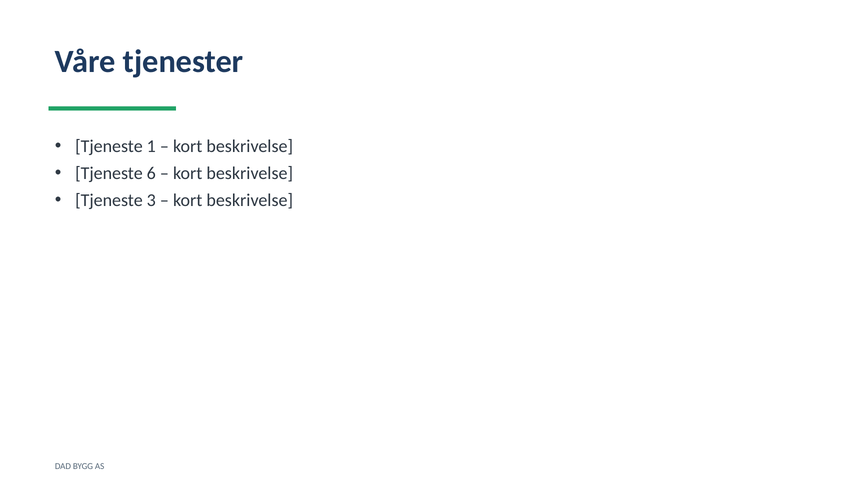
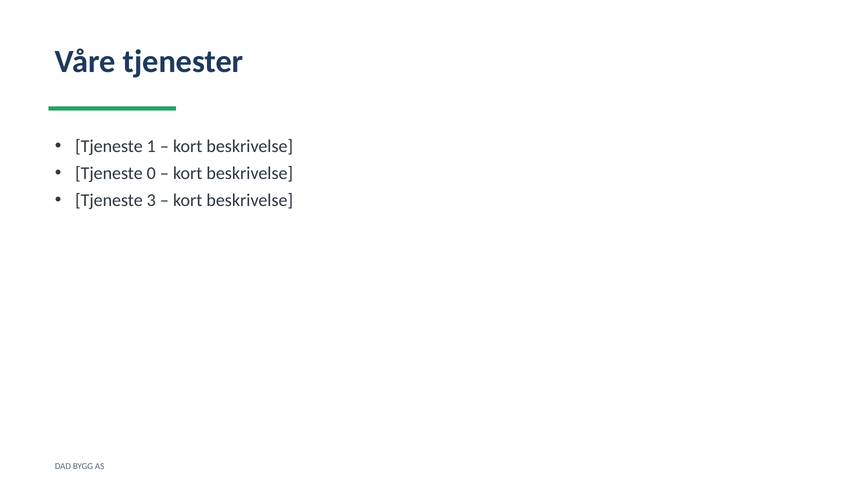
6: 6 -> 0
